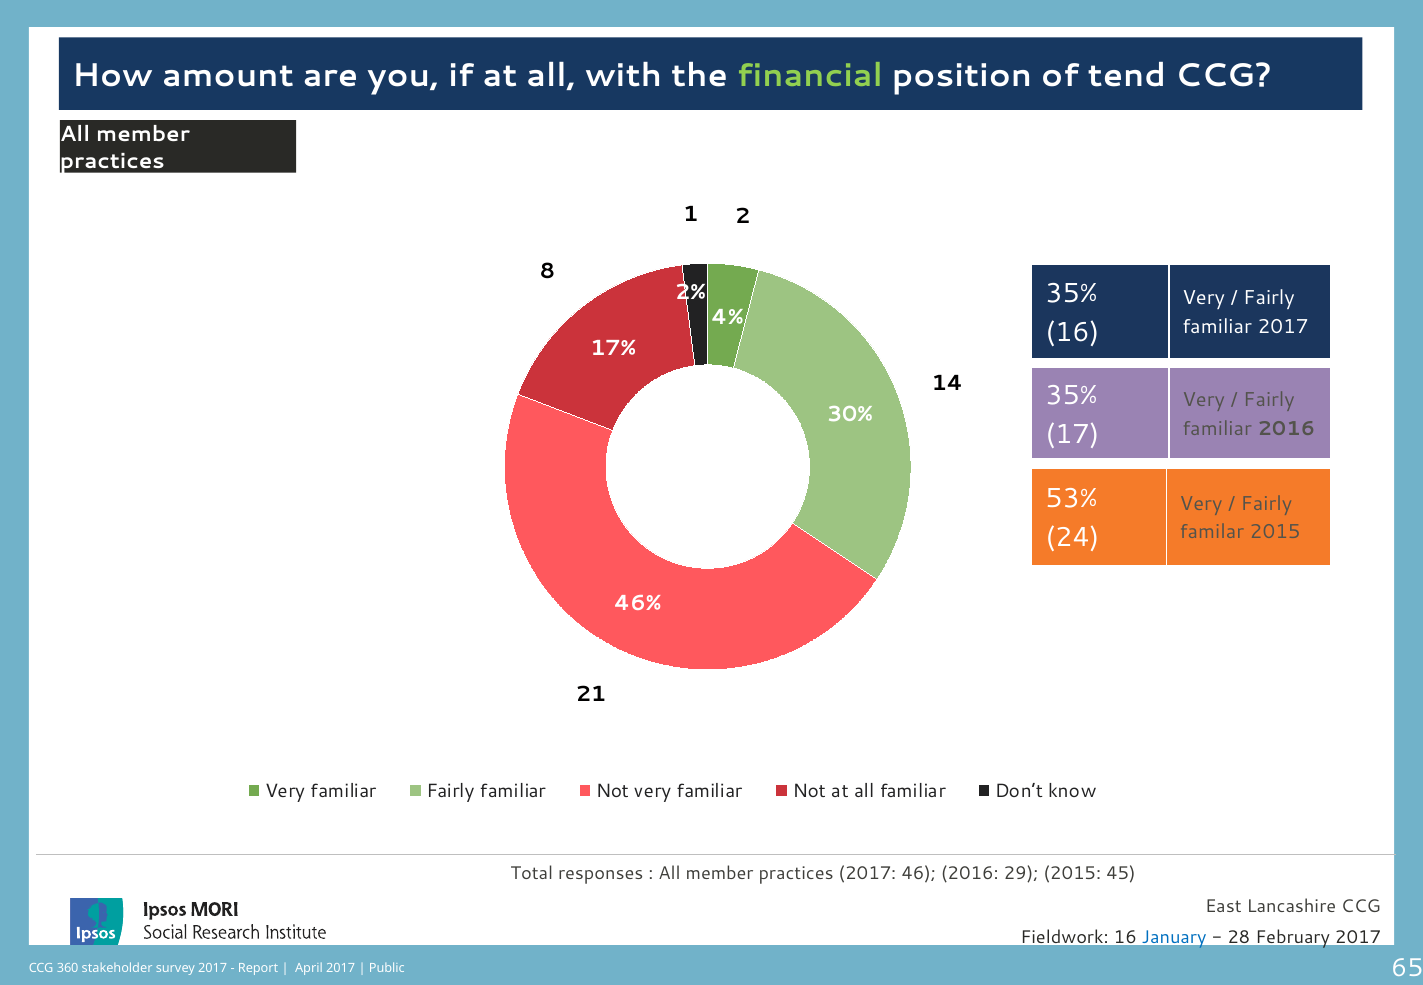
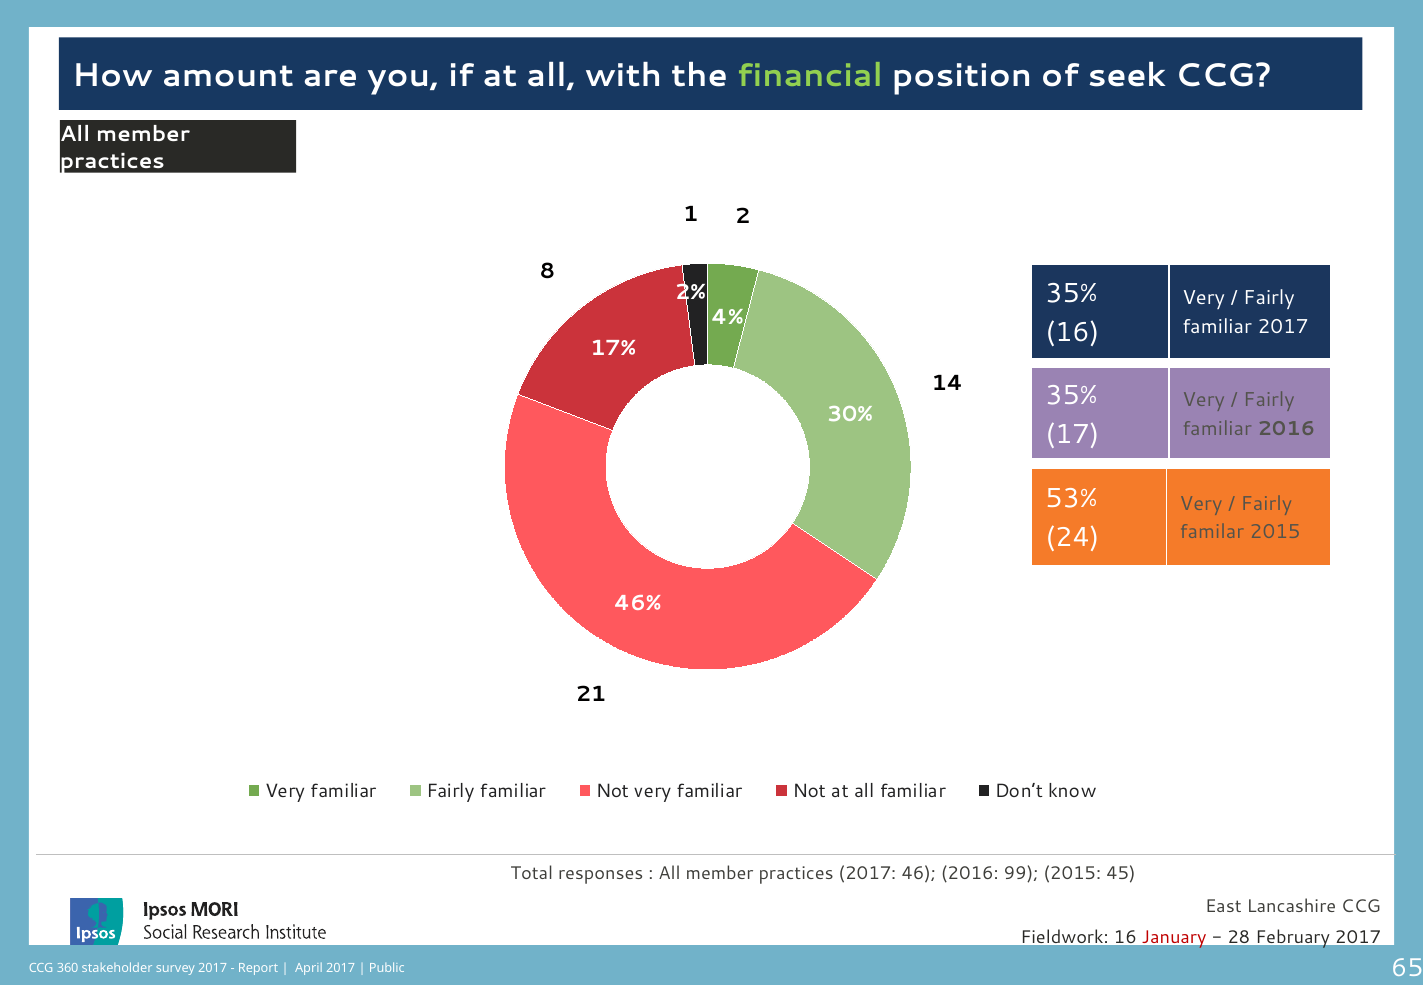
tend: tend -> seek
29: 29 -> 99
January colour: blue -> red
